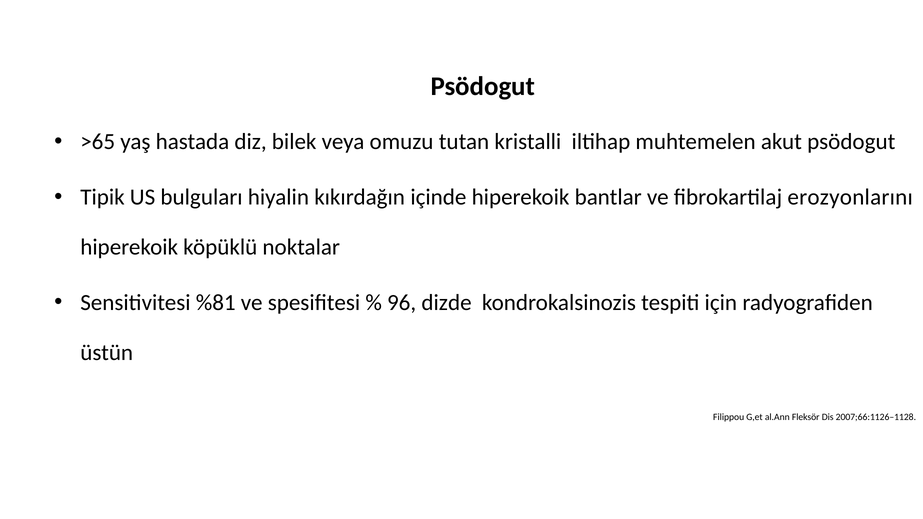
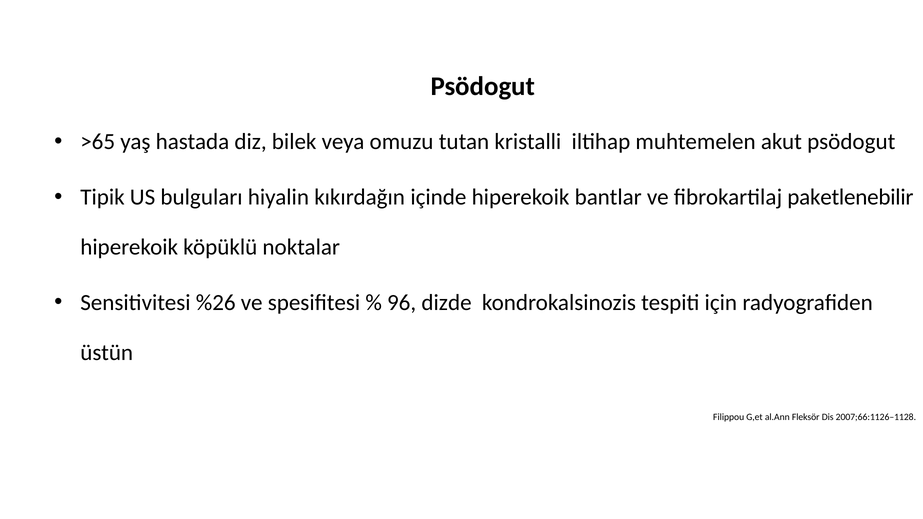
erozyonlarını: erozyonlarını -> paketlenebilir
%81: %81 -> %26
